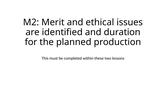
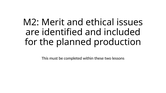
duration: duration -> included
